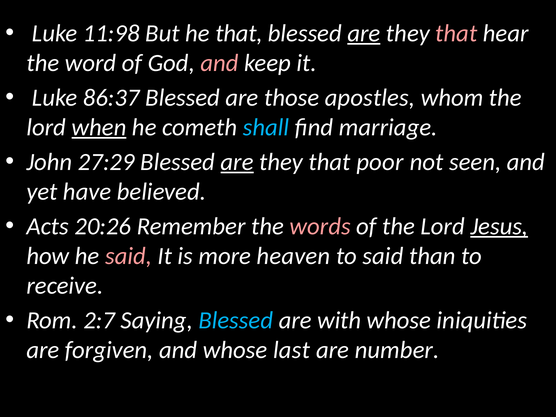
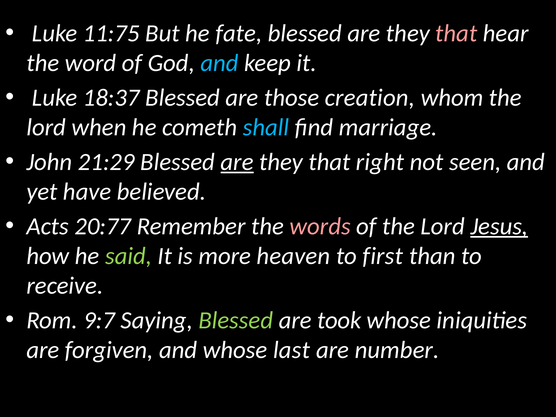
11:98: 11:98 -> 11:75
he that: that -> fate
are at (364, 33) underline: present -> none
and at (219, 63) colour: pink -> light blue
86:37: 86:37 -> 18:37
apostles: apostles -> creation
when underline: present -> none
27:29: 27:29 -> 21:29
poor: poor -> right
20:26: 20:26 -> 20:77
said at (128, 256) colour: pink -> light green
to said: said -> first
2:7: 2:7 -> 9:7
Blessed at (236, 320) colour: light blue -> light green
with: with -> took
